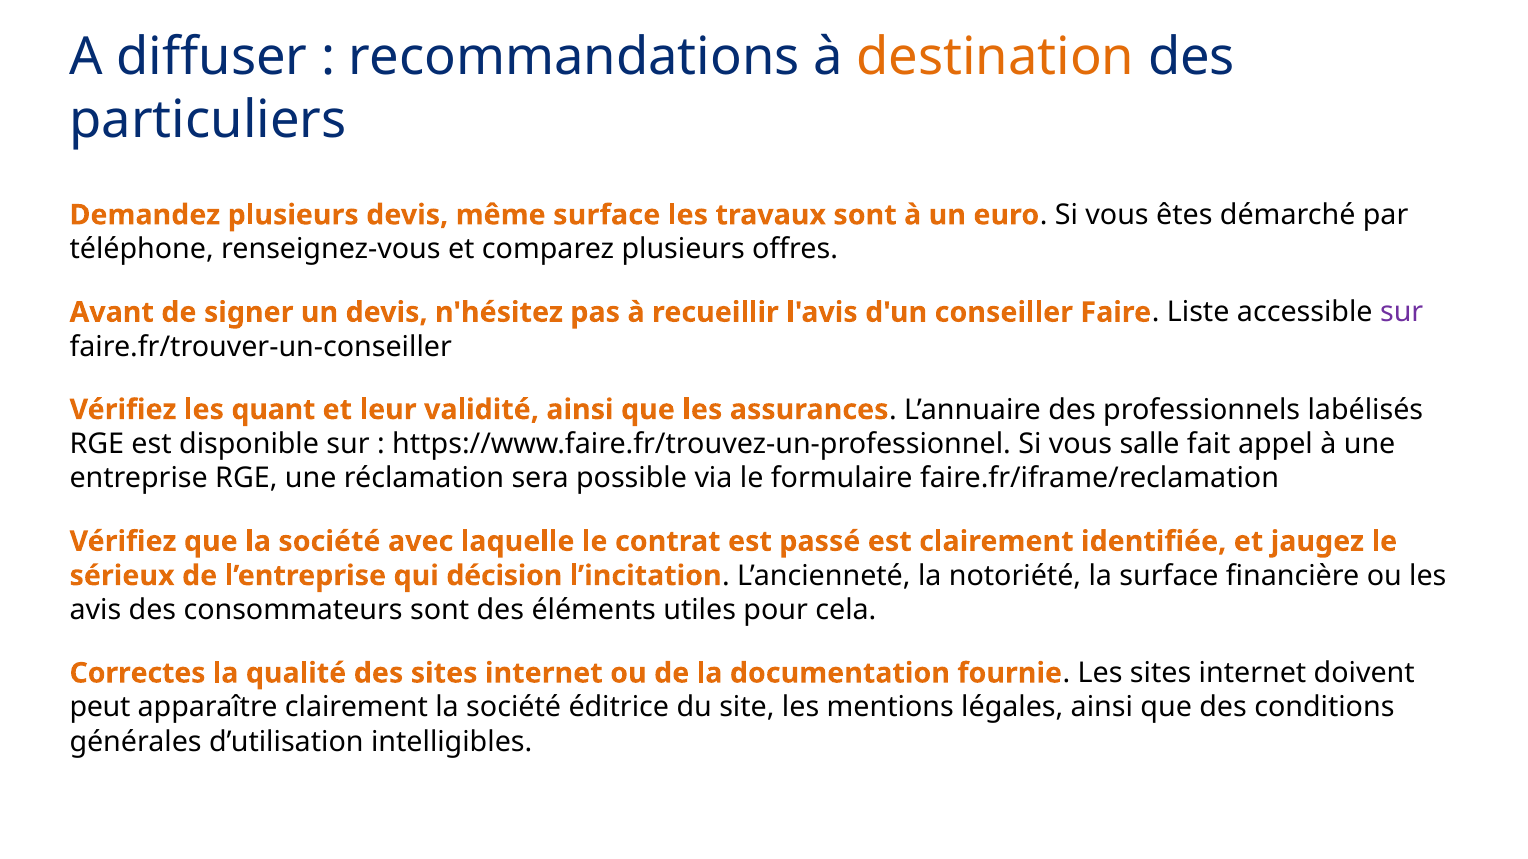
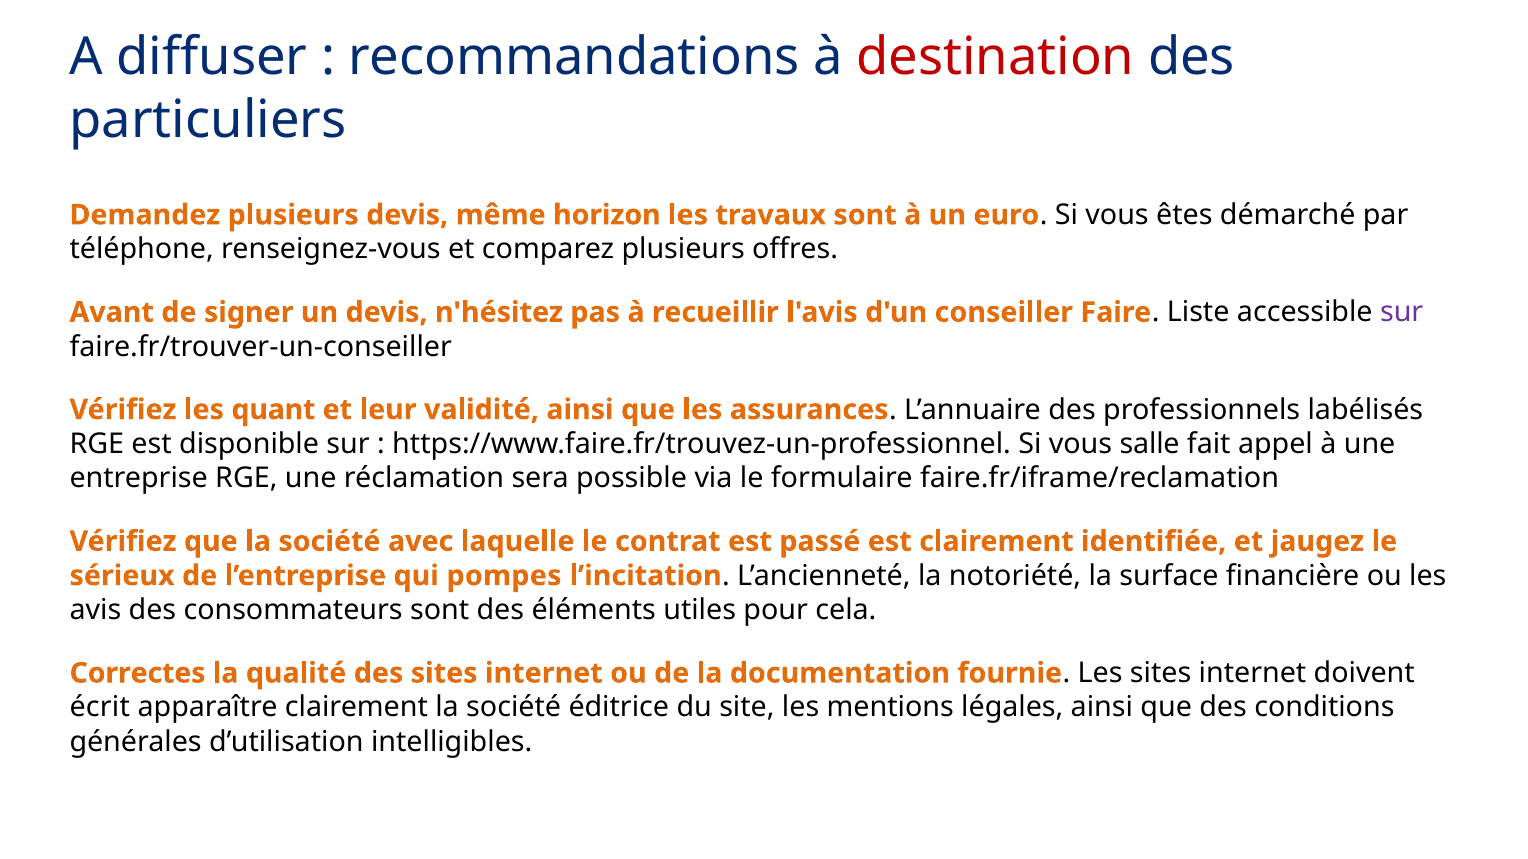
destination colour: orange -> red
même surface: surface -> horizon
décision: décision -> pompes
peut: peut -> écrit
